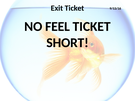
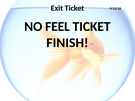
SHORT: SHORT -> FINISH
